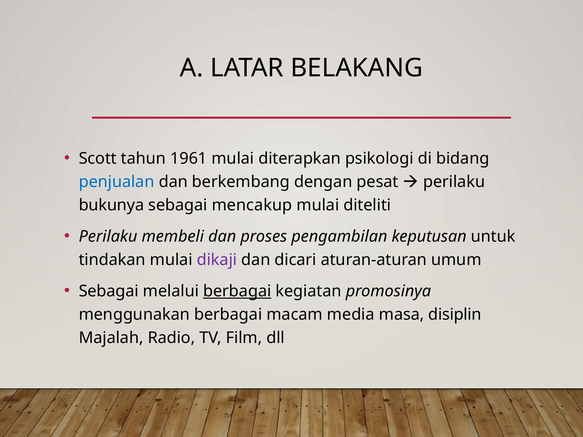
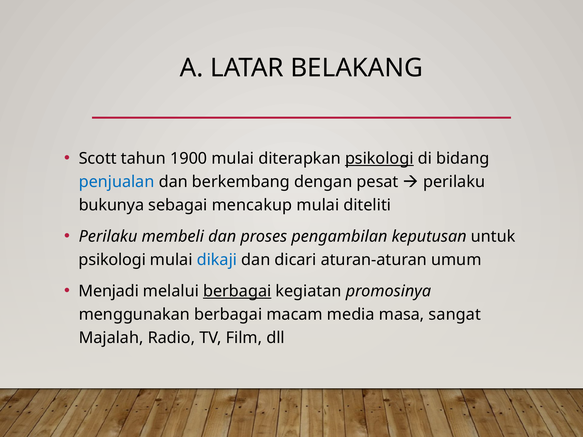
1961: 1961 -> 1900
psikologi at (379, 159) underline: none -> present
tindakan at (112, 260): tindakan -> psikologi
dikaji colour: purple -> blue
Sebagai at (109, 291): Sebagai -> Menjadi
disiplin: disiplin -> sangat
